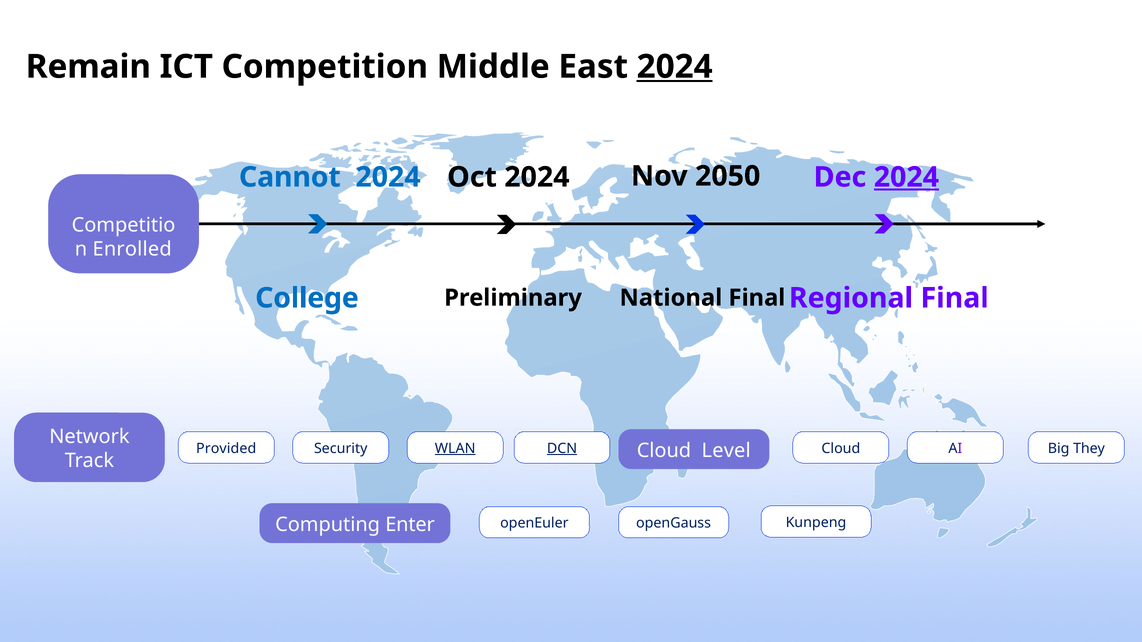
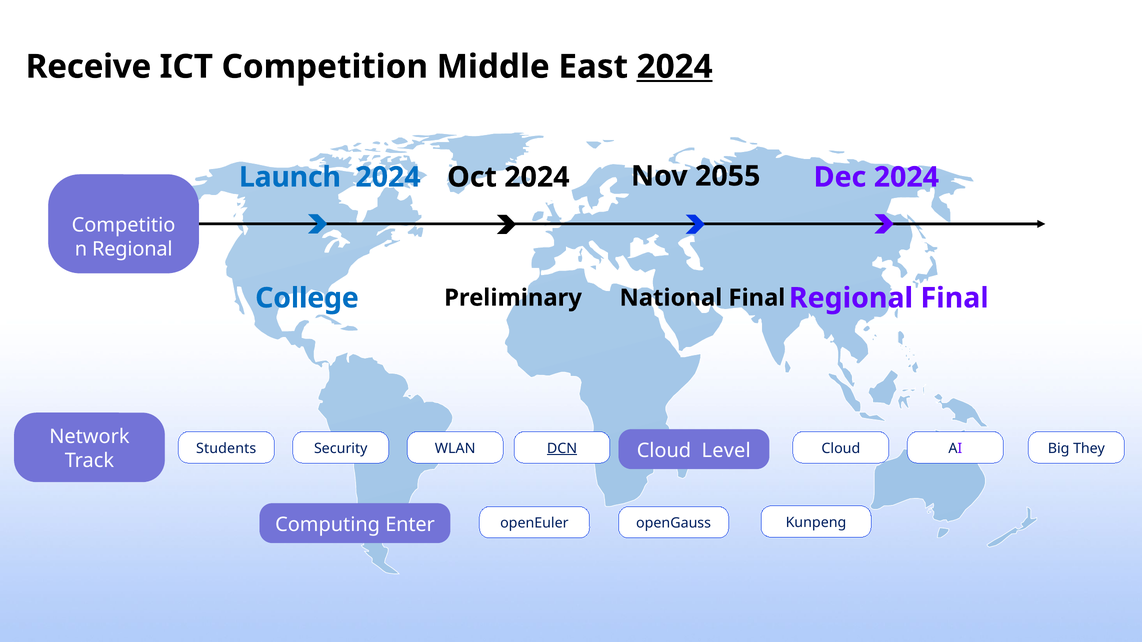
Remain: Remain -> Receive
2050: 2050 -> 2055
Cannot: Cannot -> Launch
2024 at (906, 177) underline: present -> none
Enrolled at (132, 249): Enrolled -> Regional
Provided: Provided -> Students
WLAN underline: present -> none
